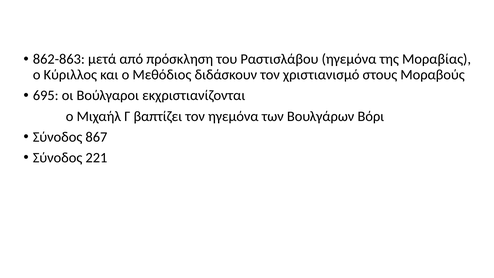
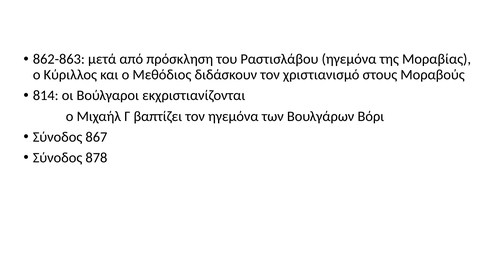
695: 695 -> 814
221: 221 -> 878
